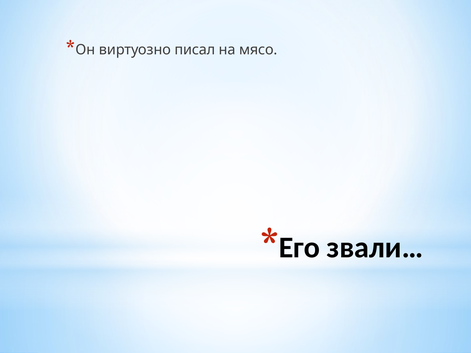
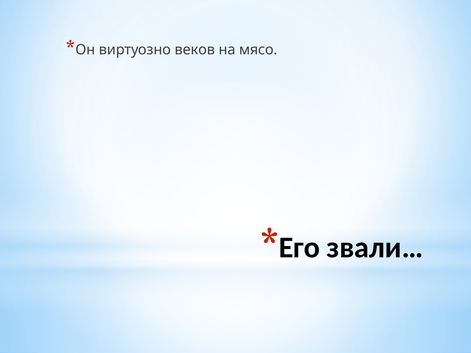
писал: писал -> веков
